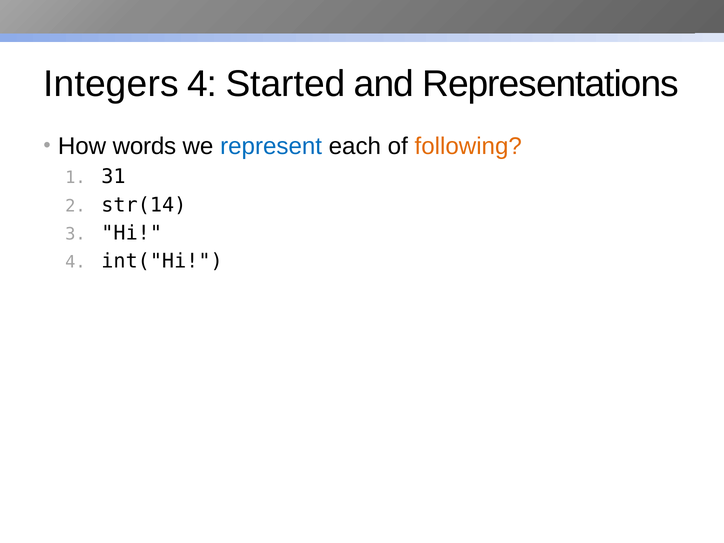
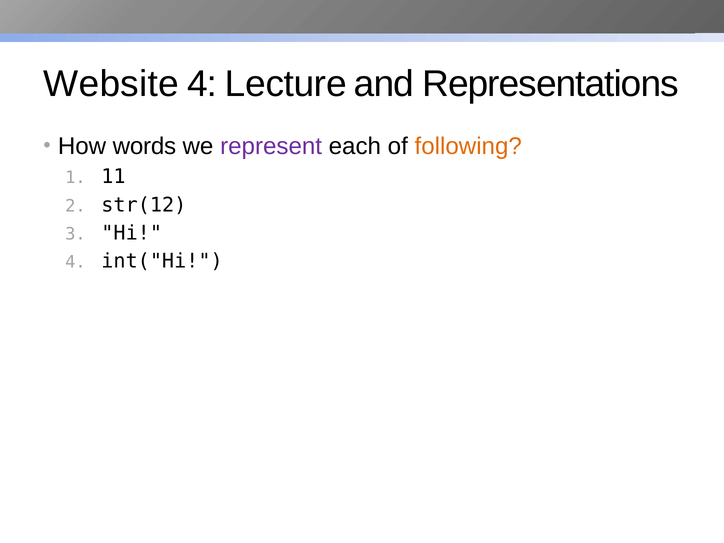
Integers: Integers -> Website
Started: Started -> Lecture
represent colour: blue -> purple
31: 31 -> 11
str(14: str(14 -> str(12
